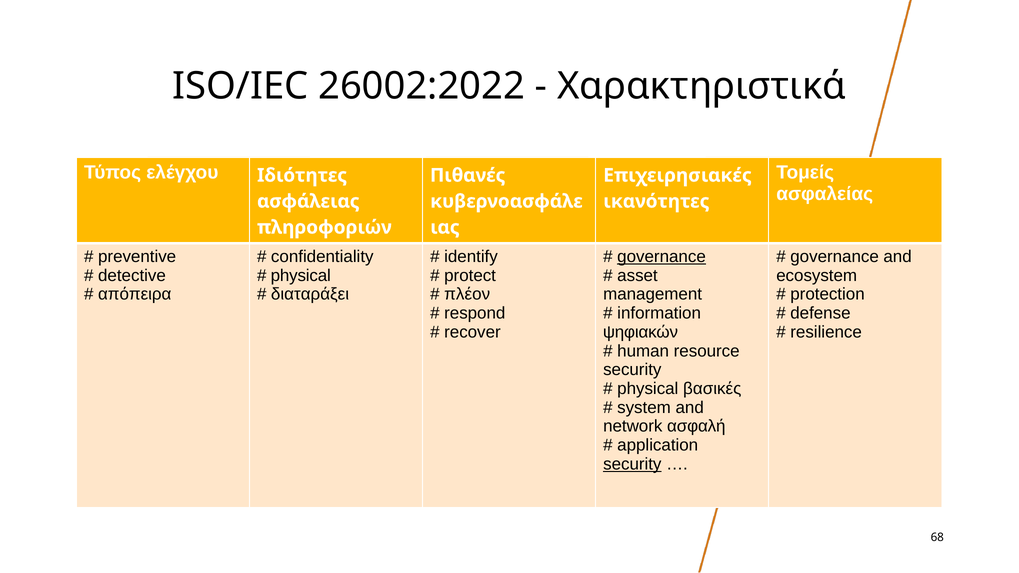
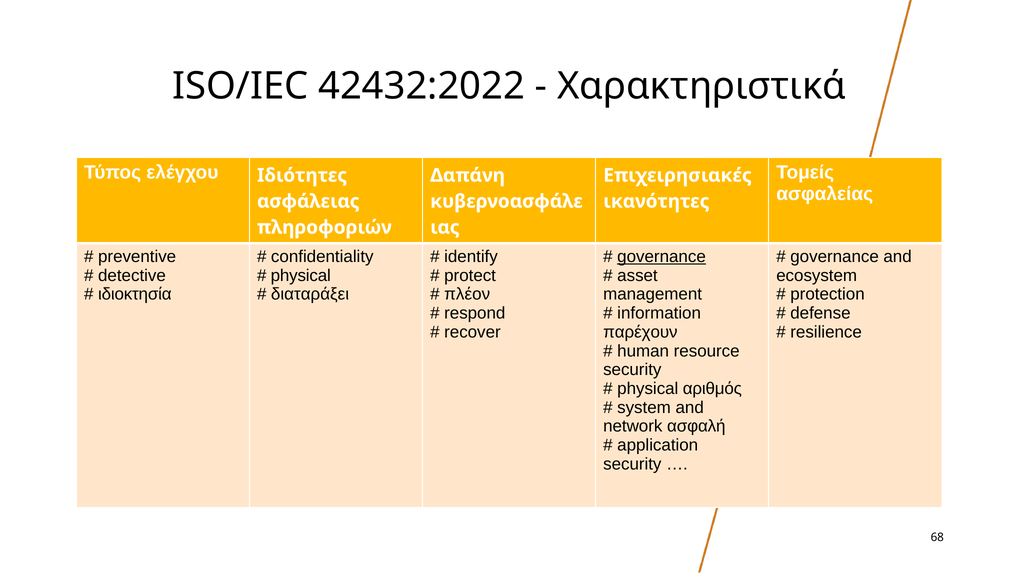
26002:2022: 26002:2022 -> 42432:2022
Πιθανές: Πιθανές -> Δαπάνη
απόπειρα: απόπειρα -> ιδιοκτησία
ψηφιακών: ψηφιακών -> παρέχουν
βασικές: βασικές -> αριθμός
security at (632, 464) underline: present -> none
